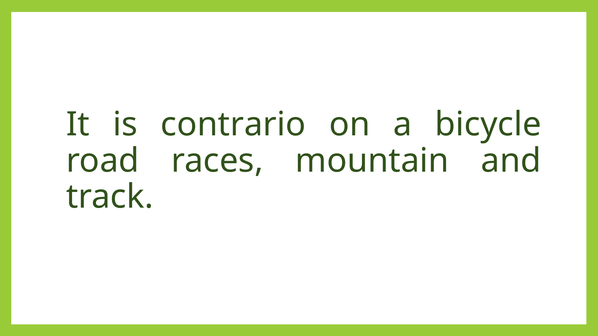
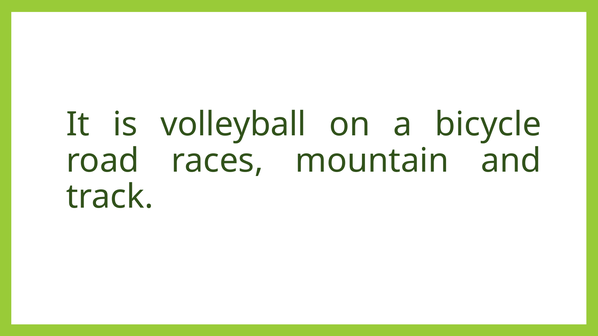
contrario: contrario -> volleyball
